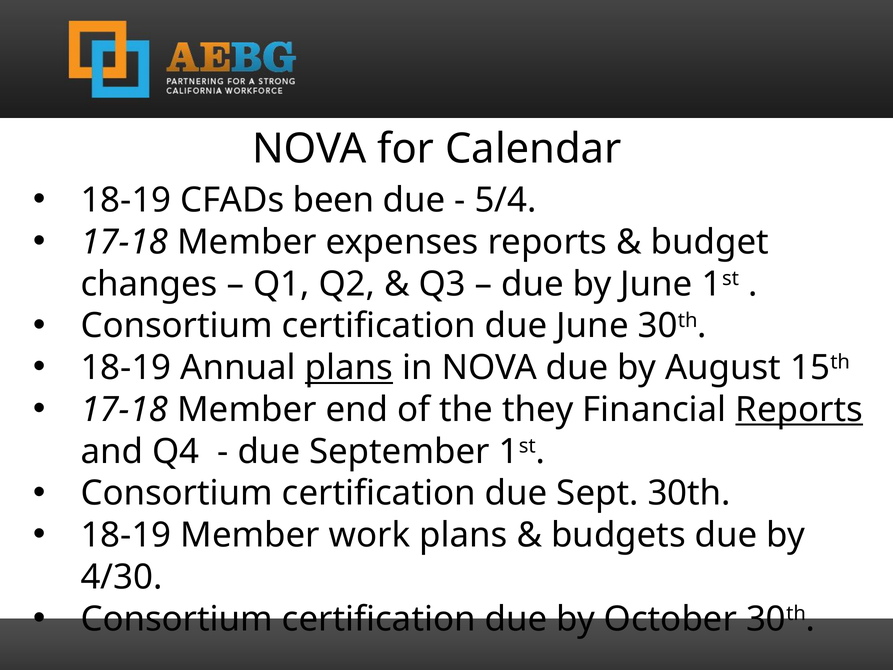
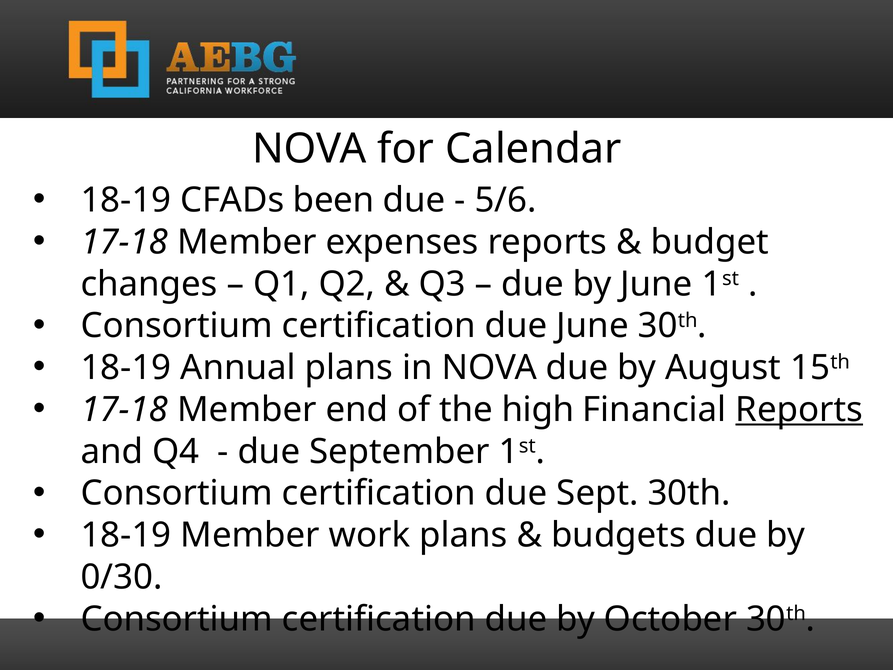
5/4: 5/4 -> 5/6
plans at (349, 368) underline: present -> none
they: they -> high
4/30: 4/30 -> 0/30
